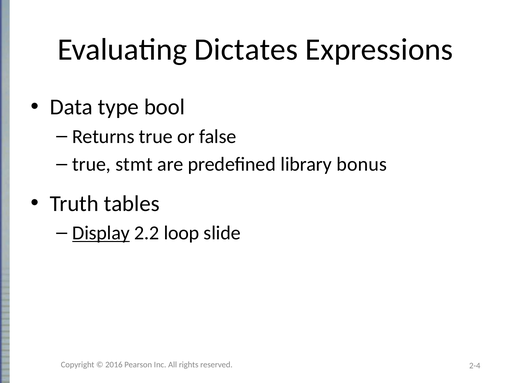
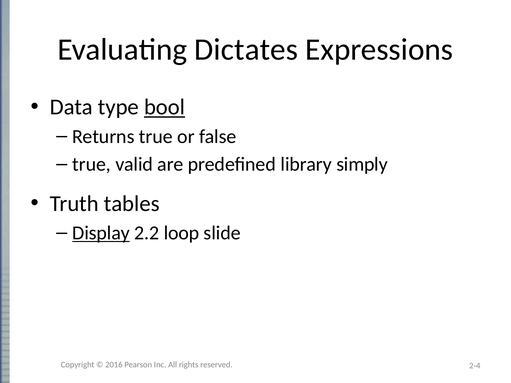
bool underline: none -> present
stmt: stmt -> valid
bonus: bonus -> simply
